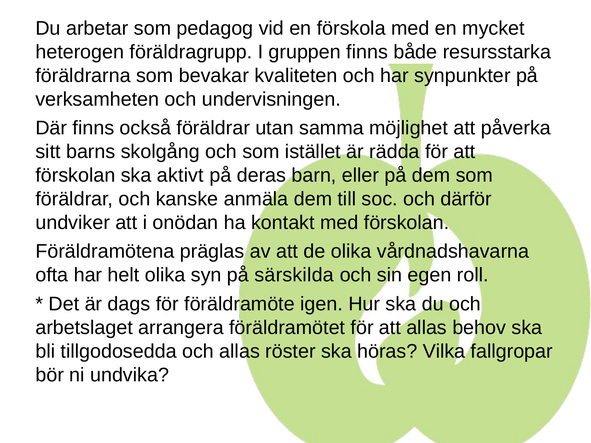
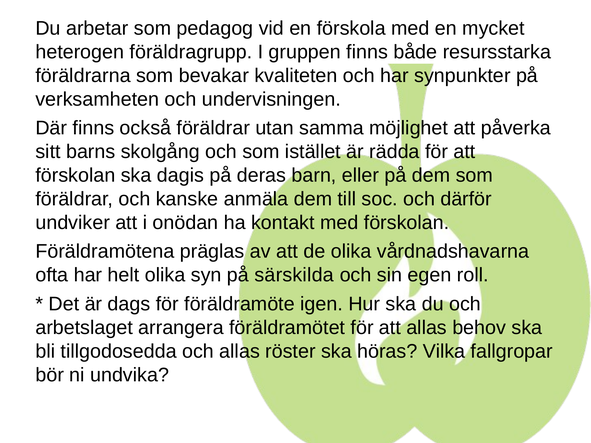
aktivt: aktivt -> dagis
